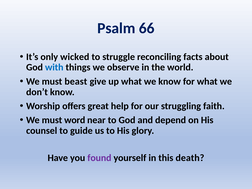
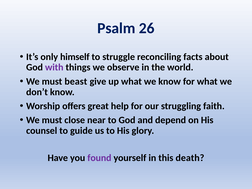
66: 66 -> 26
wicked: wicked -> himself
with colour: blue -> purple
word: word -> close
